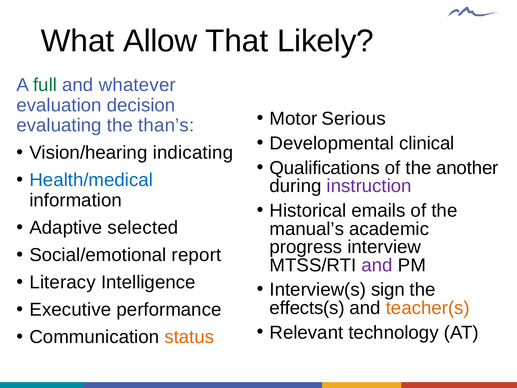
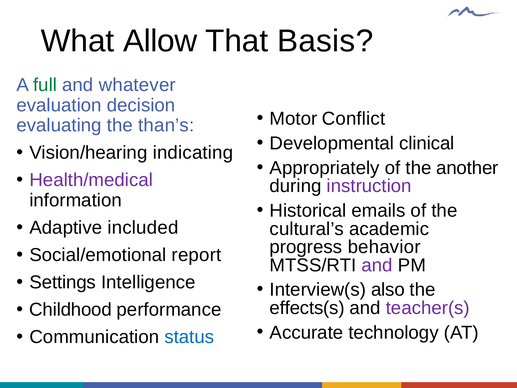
Likely: Likely -> Basis
Serious: Serious -> Conflict
Qualifications: Qualifications -> Appropriately
Health/medical colour: blue -> purple
selected: selected -> included
manual’s: manual’s -> cultural’s
interview: interview -> behavior
Literacy: Literacy -> Settings
sign: sign -> also
teacher(s colour: orange -> purple
Executive: Executive -> Childhood
Relevant: Relevant -> Accurate
status colour: orange -> blue
